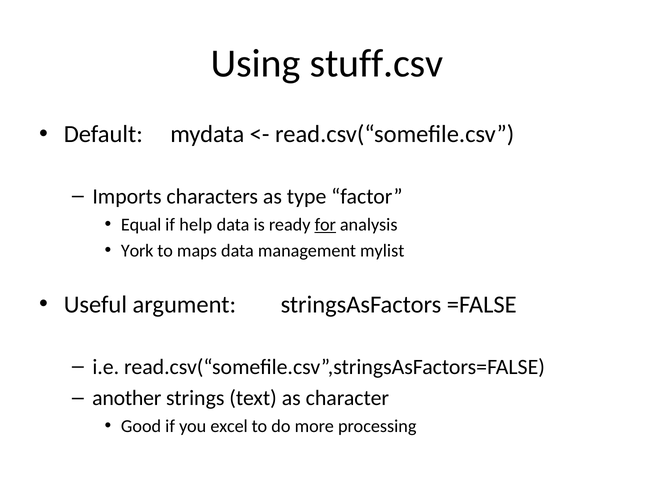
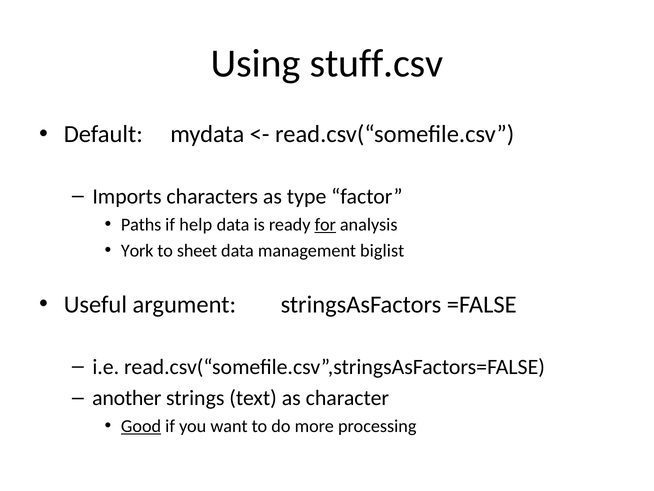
Equal: Equal -> Paths
maps: maps -> sheet
mylist: mylist -> biglist
Good underline: none -> present
excel: excel -> want
